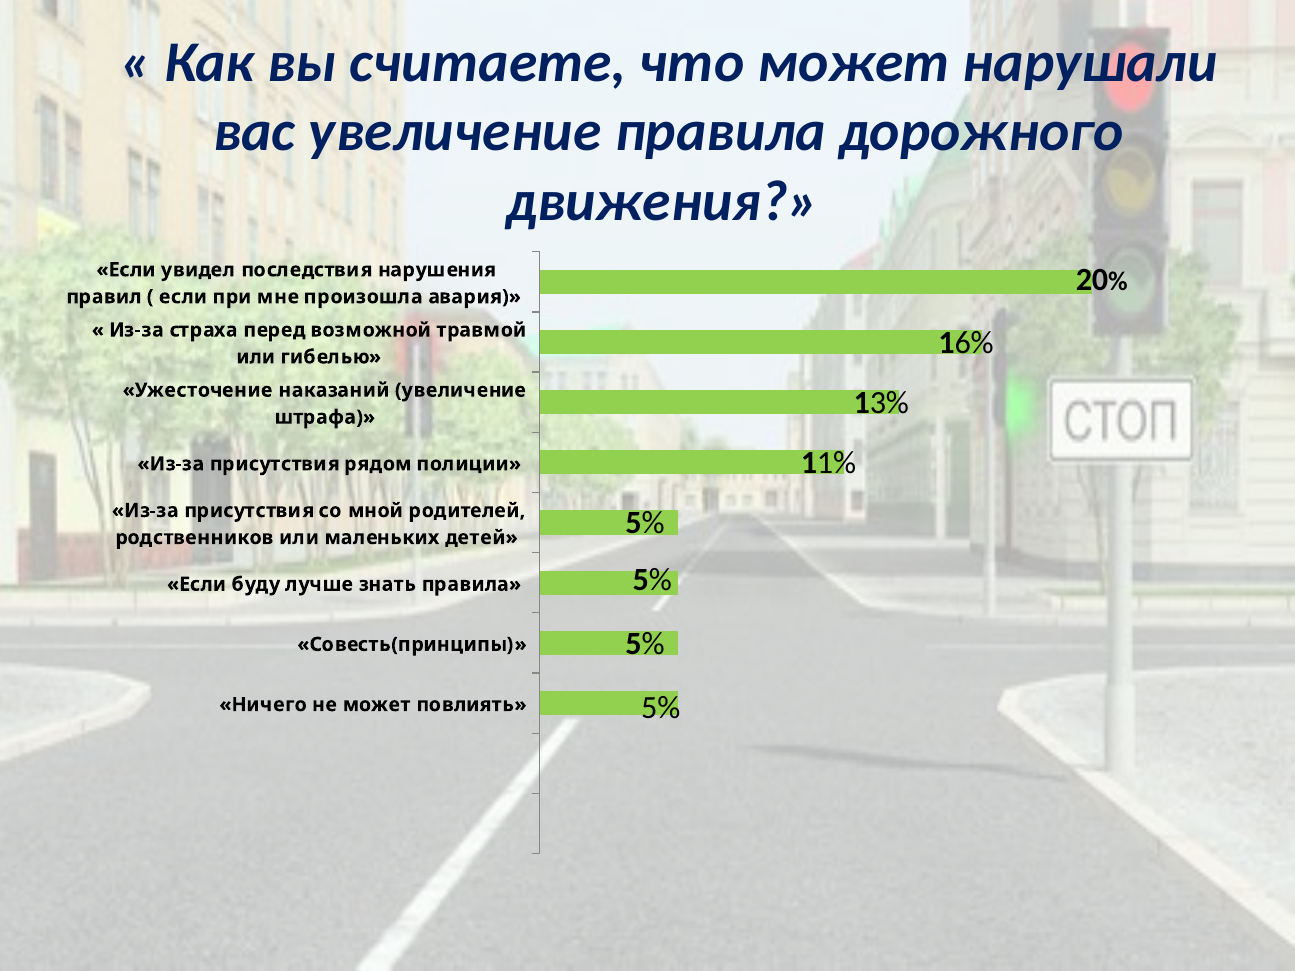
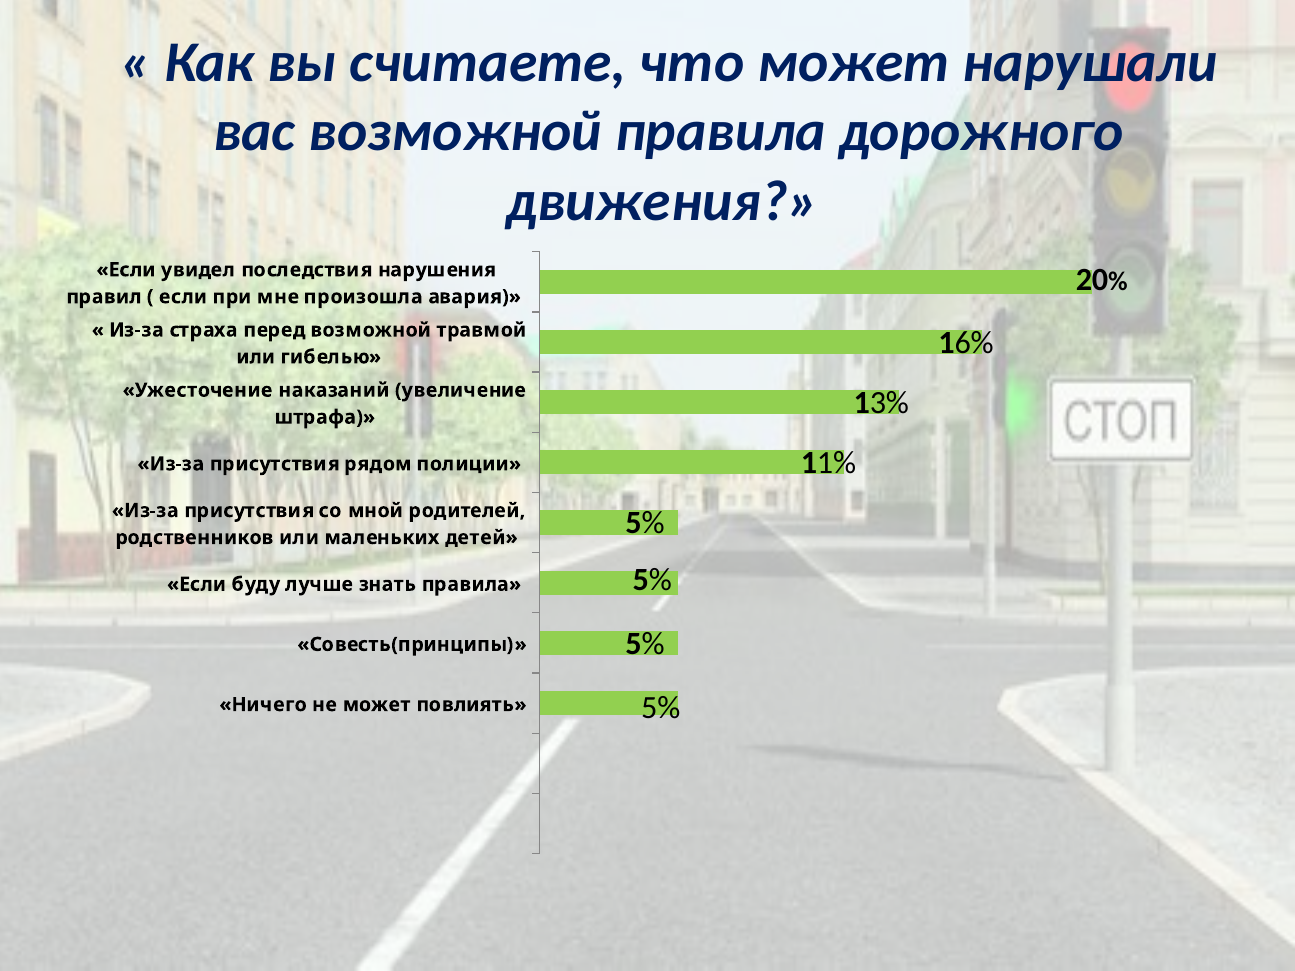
вас увеличение: увеличение -> возможной
